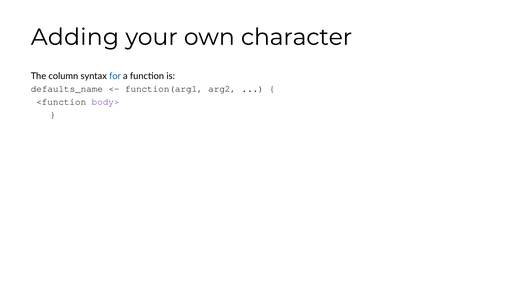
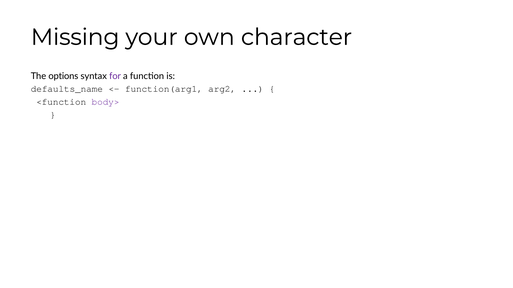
Adding: Adding -> Missing
column: column -> options
for colour: blue -> purple
